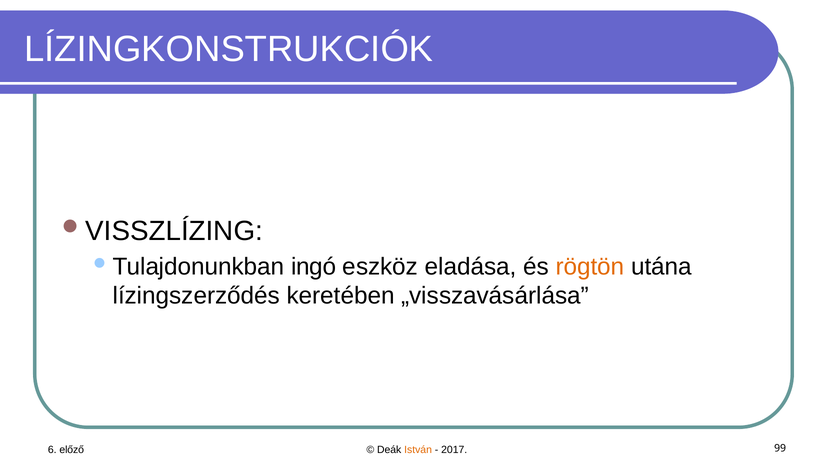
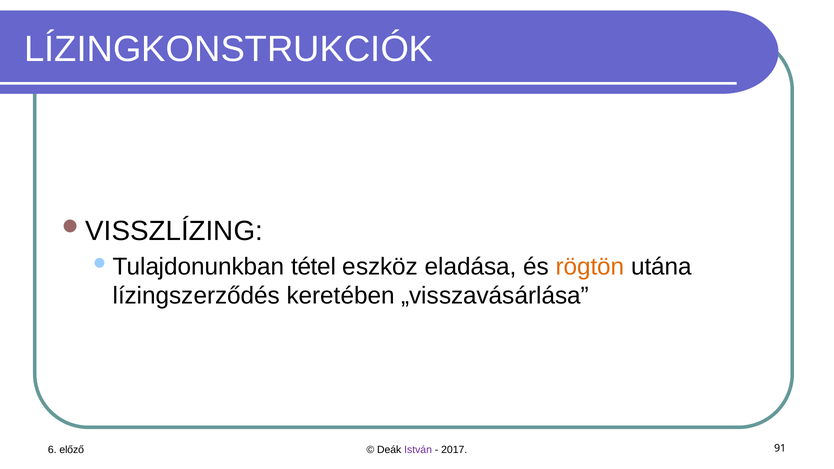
ingó: ingó -> tétel
István colour: orange -> purple
99: 99 -> 91
